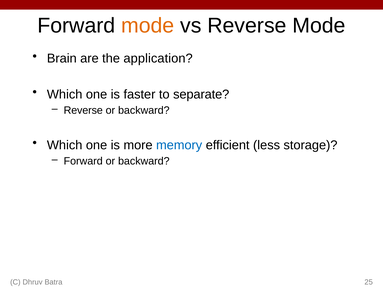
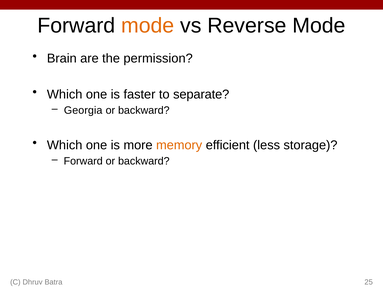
application: application -> permission
Reverse at (83, 110): Reverse -> Georgia
memory colour: blue -> orange
